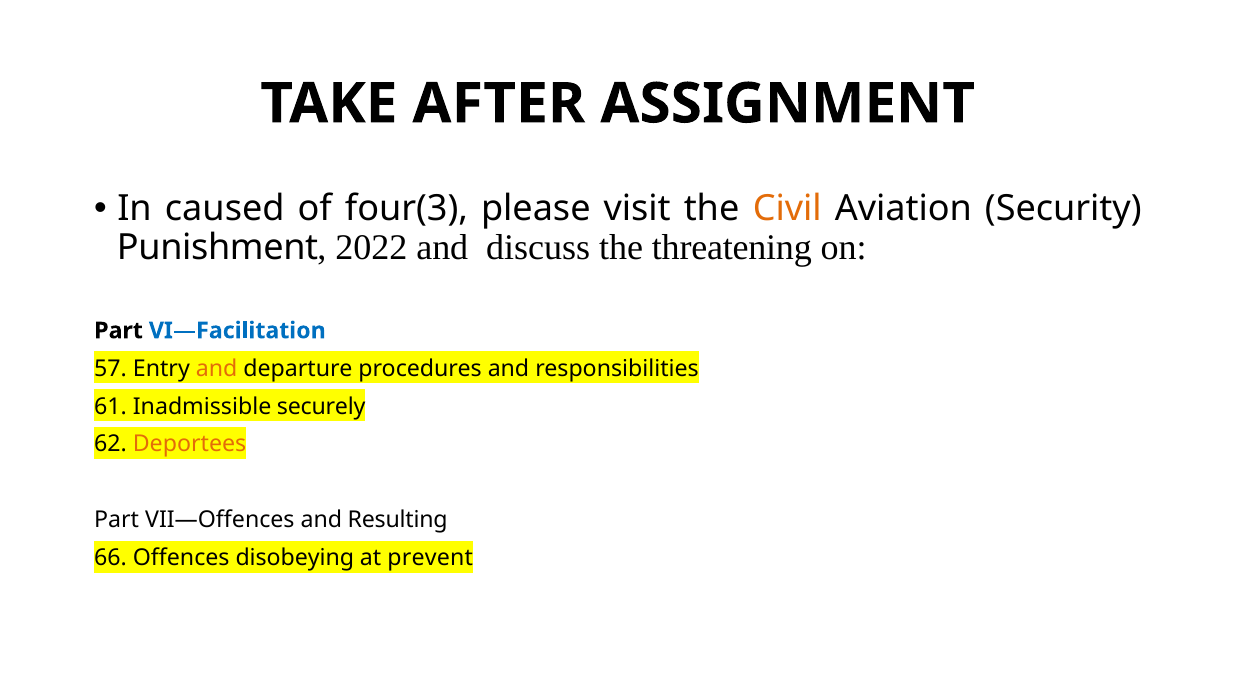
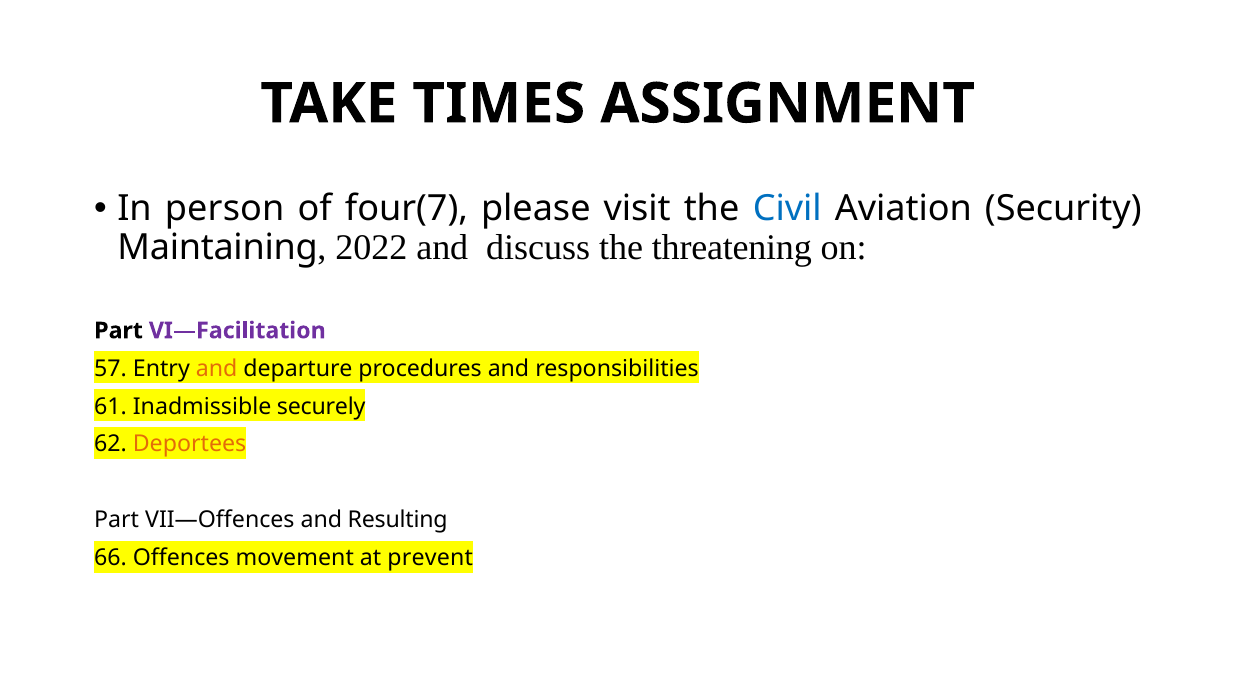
AFTER: AFTER -> TIMES
caused: caused -> person
four(3: four(3 -> four(7
Civil colour: orange -> blue
Punishment: Punishment -> Maintaining
VI—Facilitation colour: blue -> purple
disobeying: disobeying -> movement
